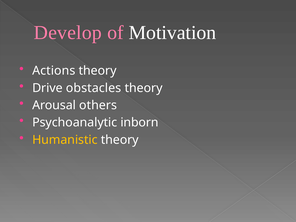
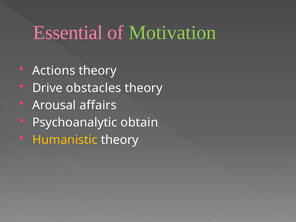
Develop: Develop -> Essential
Motivation colour: white -> light green
others: others -> affairs
inborn: inborn -> obtain
